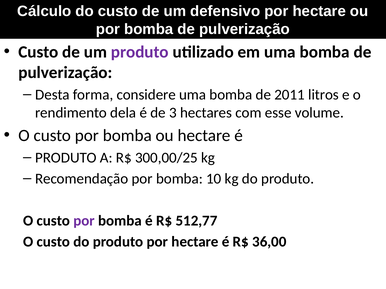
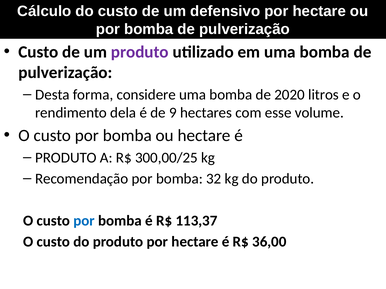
2011: 2011 -> 2020
3: 3 -> 9
10: 10 -> 32
por at (84, 221) colour: purple -> blue
512,77: 512,77 -> 113,37
